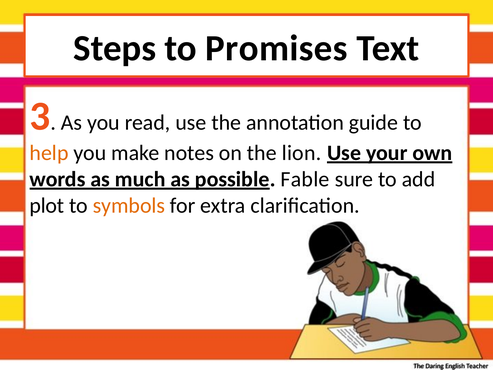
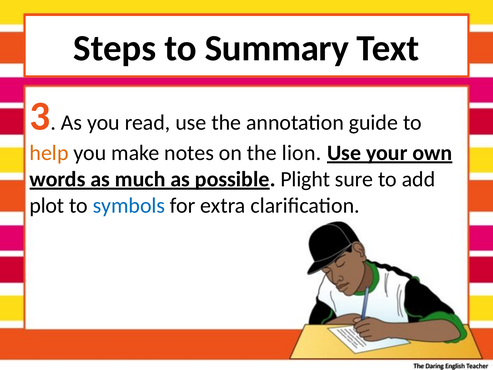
Promises: Promises -> Summary
Fable: Fable -> Plight
symbols colour: orange -> blue
